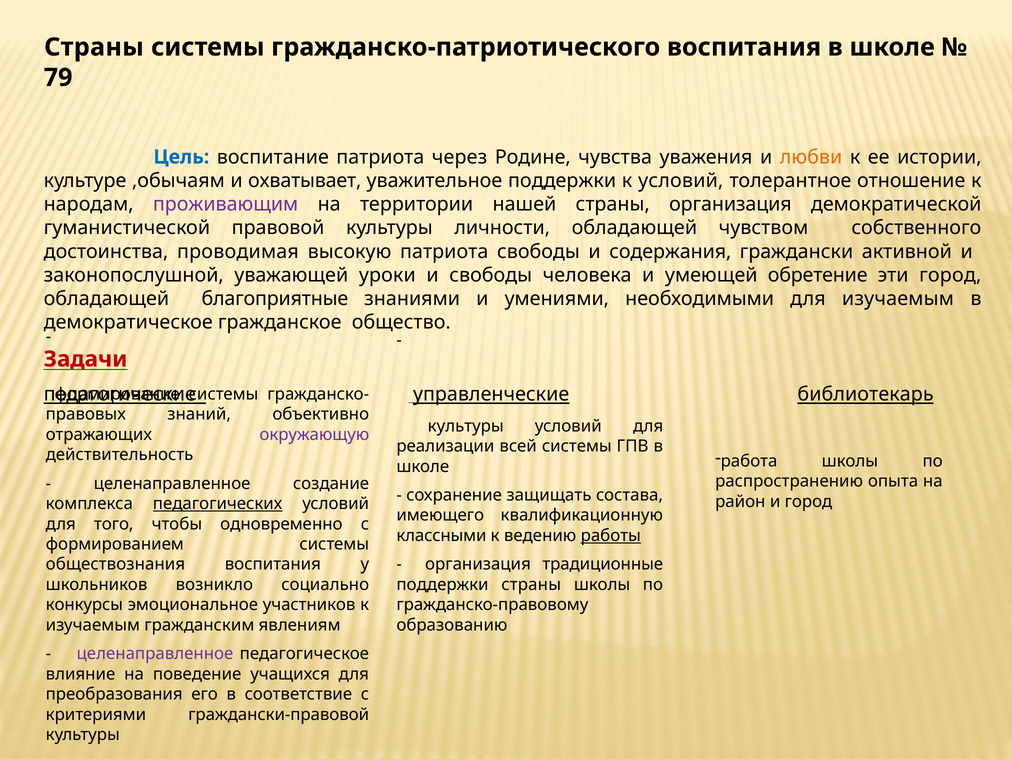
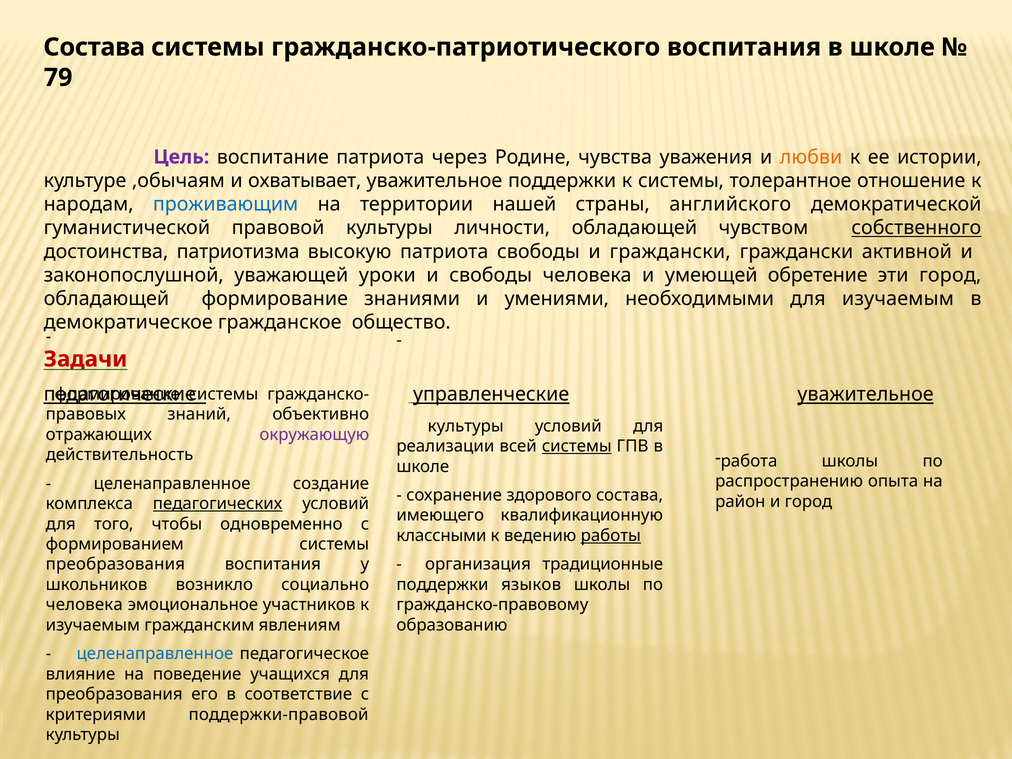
Страны at (94, 47): Страны -> Состава
Цель colour: blue -> purple
к условий: условий -> системы
проживающим colour: purple -> blue
страны организация: организация -> английского
собственного underline: none -> present
проводимая: проводимая -> патриотизма
и содержания: содержания -> граждански
обладающей благоприятные: благоприятные -> формирование
управленческие библиотекарь: библиотекарь -> уважительное
системы at (577, 446) underline: none -> present
защищать: защищать -> здорового
обществознания at (115, 564): обществознания -> преобразования
поддержки страны: страны -> языков
конкурсы at (84, 605): конкурсы -> человека
целенаправленное at (155, 654) colour: purple -> blue
граждански-правовой: граждански-правовой -> поддержки-правовой
